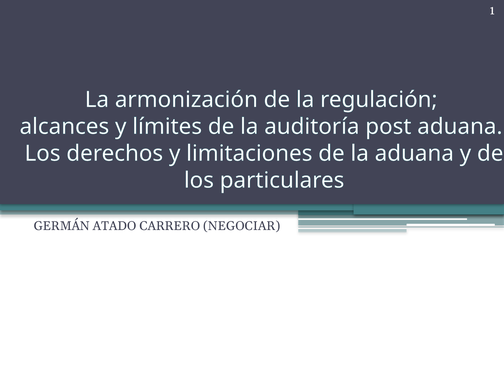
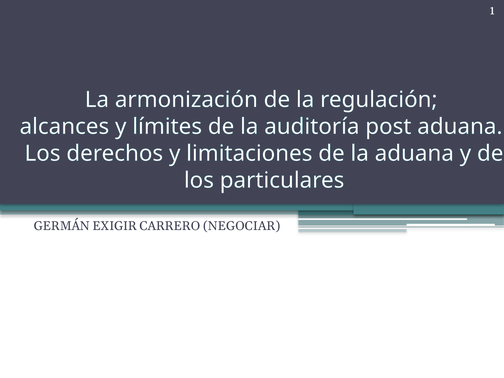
ATADO: ATADO -> EXIGIR
